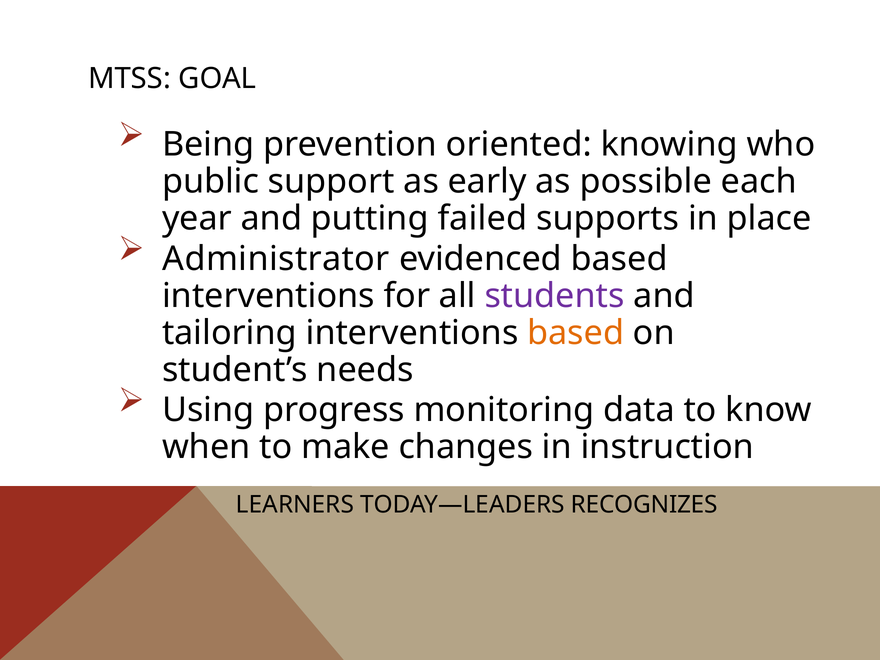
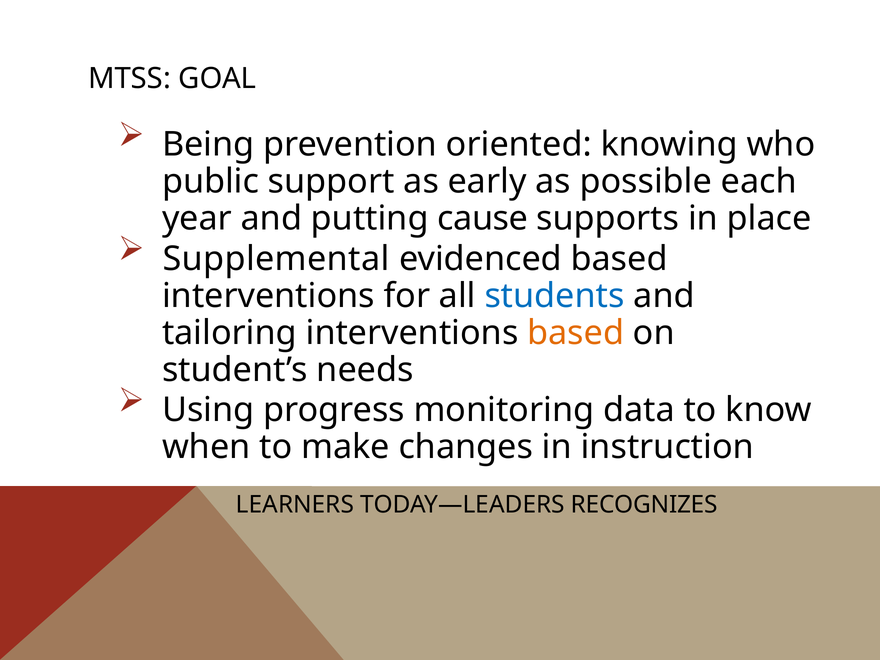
failed: failed -> cause
Administrator: Administrator -> Supplemental
students colour: purple -> blue
